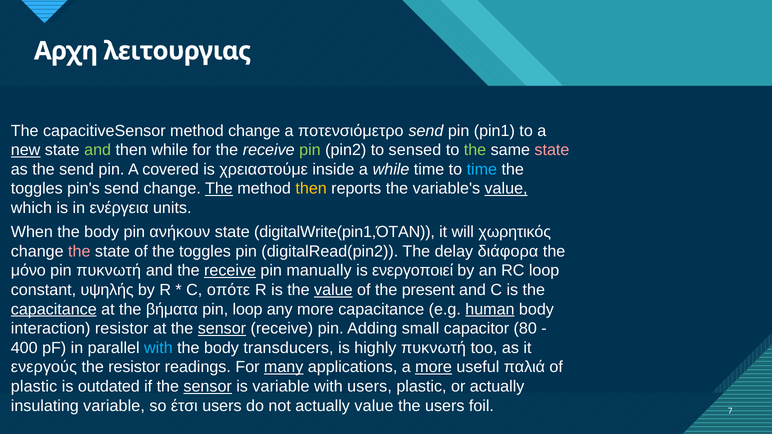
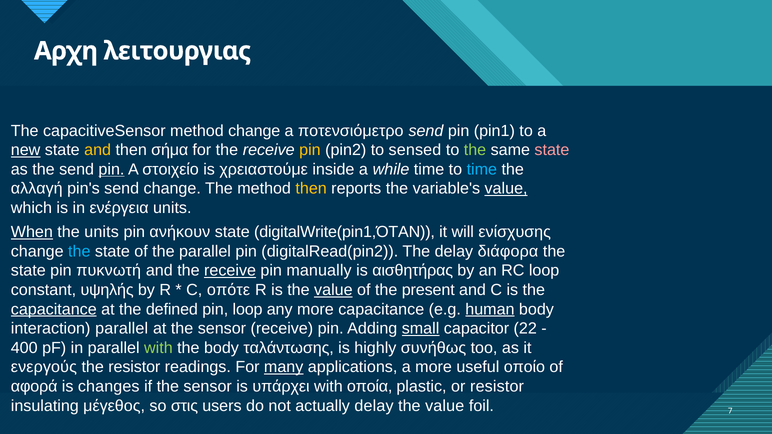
and at (98, 150) colour: light green -> yellow
then while: while -> σήμα
pin at (310, 150) colour: light green -> yellow
pin at (111, 169) underline: none -> present
covered: covered -> στοιχείο
toggles at (37, 189): toggles -> αλλαγή
The at (219, 189) underline: present -> none
When underline: none -> present
body at (102, 232): body -> units
χωρητικός: χωρητικός -> ενίσχυσης
the at (79, 251) colour: pink -> light blue
of the toggles: toggles -> parallel
μόνο at (28, 271): μόνο -> state
ενεργοποιεί: ενεργοποιεί -> αισθητήρας
βήματα: βήματα -> defined
interaction resistor: resistor -> parallel
sensor at (222, 329) underline: present -> none
small underline: none -> present
80: 80 -> 22
with at (158, 348) colour: light blue -> light green
transducers: transducers -> ταλάντωσης
highly πυκνωτή: πυκνωτή -> συνήθως
more at (434, 367) underline: present -> none
παλιά: παλιά -> οποίο
plastic at (34, 387): plastic -> αφορά
outdated: outdated -> changes
sensor at (208, 387) underline: present -> none
is variable: variable -> υπάρχει
with users: users -> οποία
or actually: actually -> resistor
insulating variable: variable -> μέγεθος
έτσι: έτσι -> στις
actually value: value -> delay
users at (445, 406): users -> value
